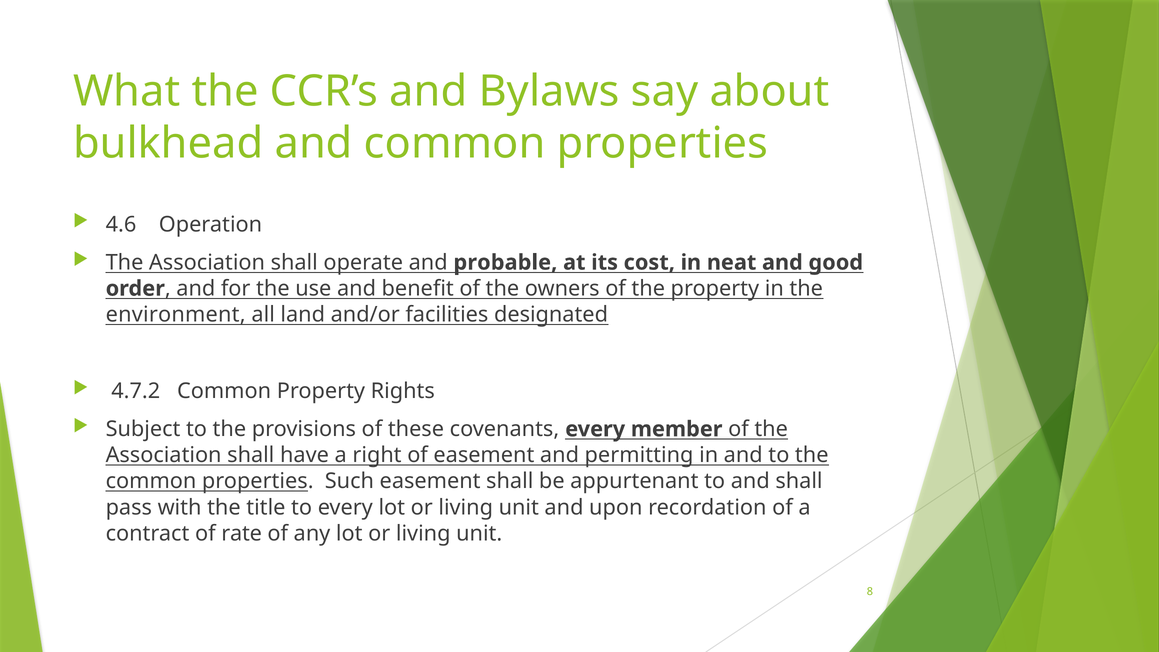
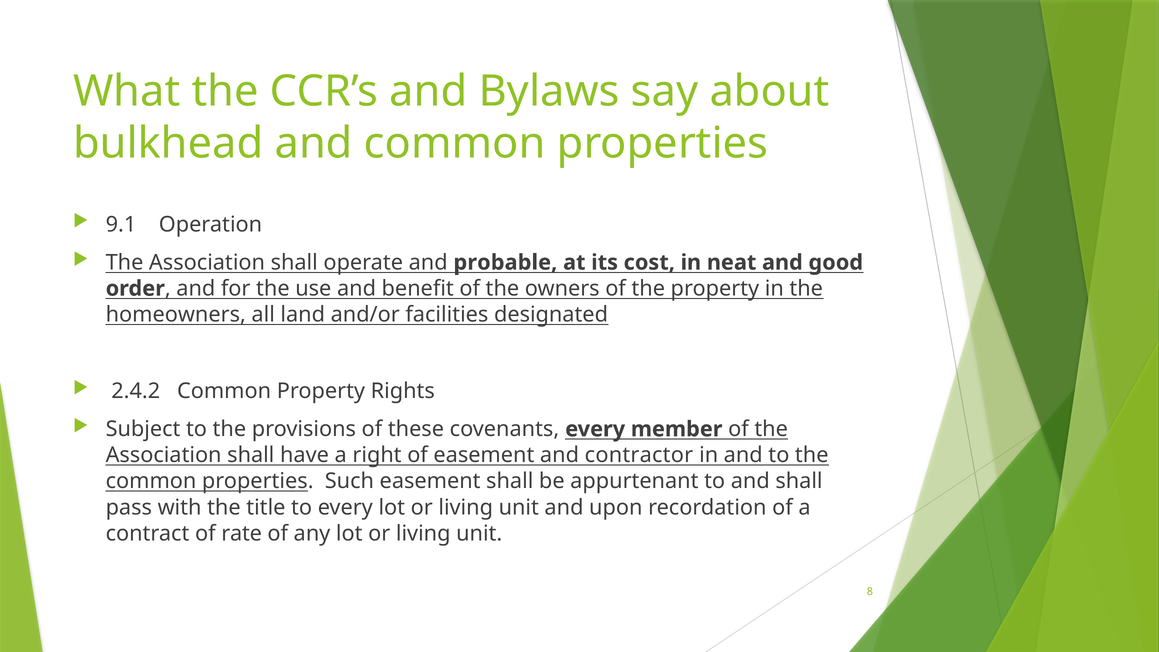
4.6: 4.6 -> 9.1
environment: environment -> homeowners
4.7.2: 4.7.2 -> 2.4.2
permitting: permitting -> contractor
